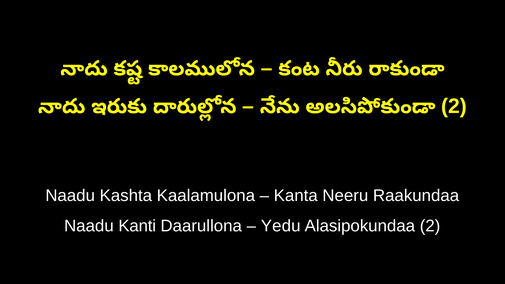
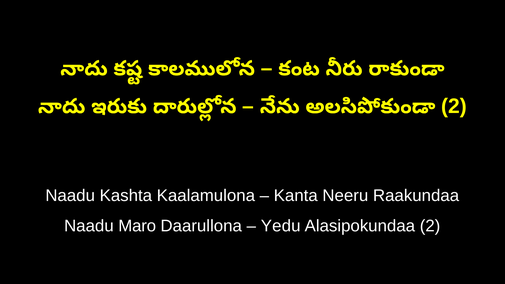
Kanti: Kanti -> Maro
